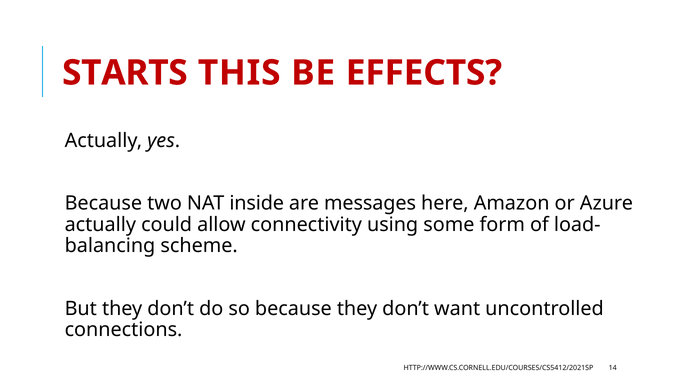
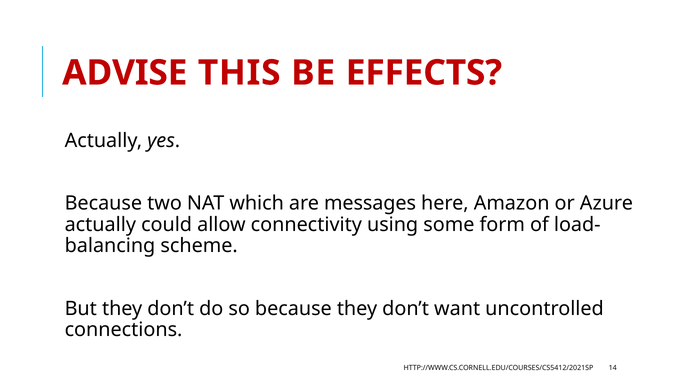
STARTS: STARTS -> ADVISE
inside: inside -> which
